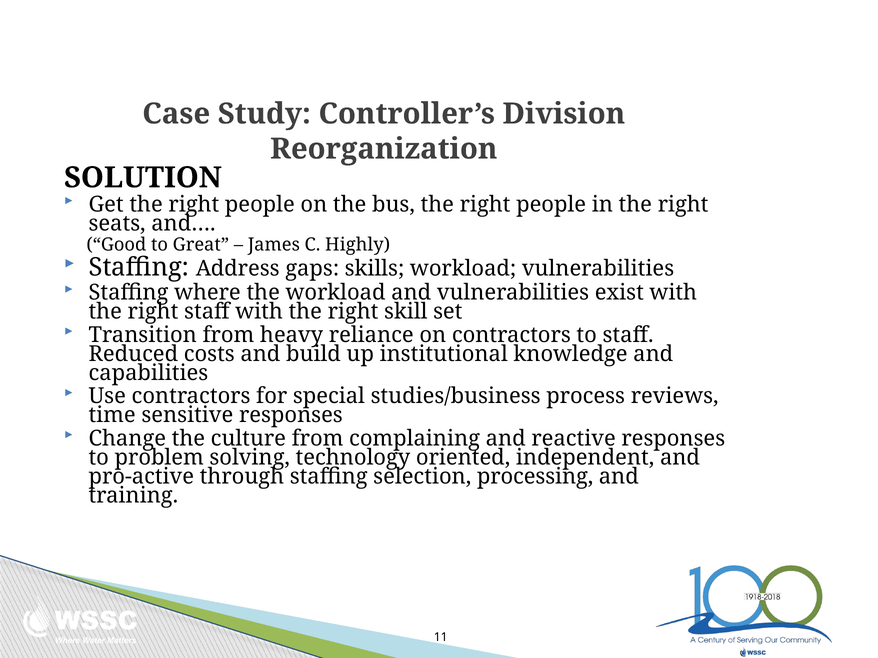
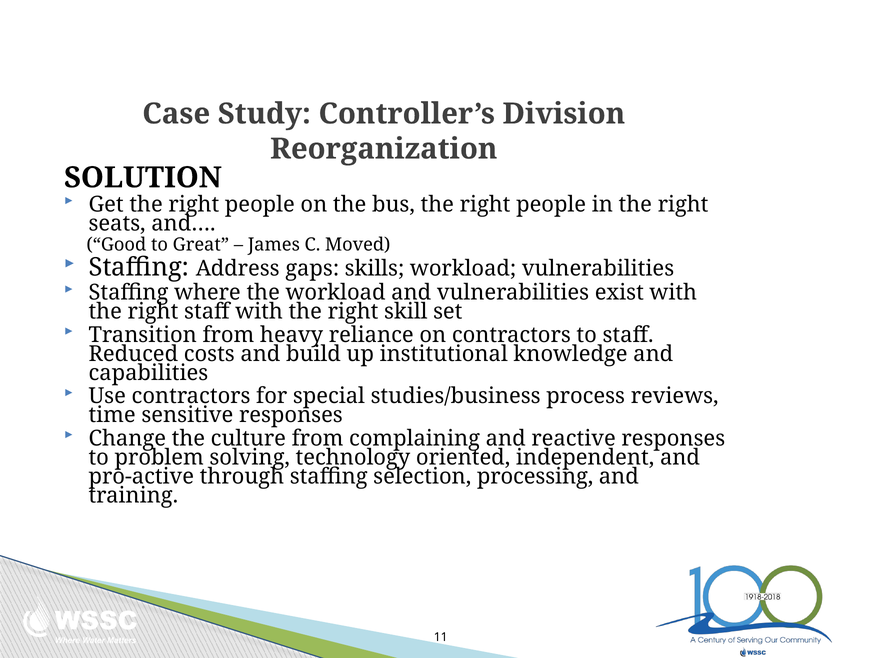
Highly: Highly -> Moved
